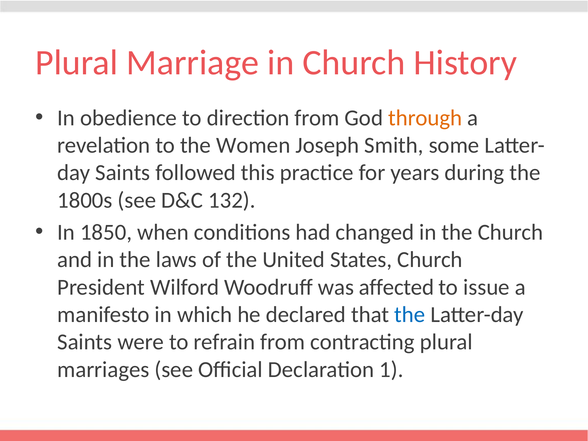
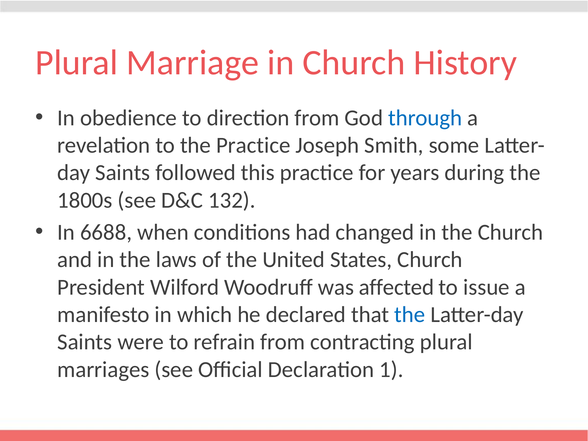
through colour: orange -> blue
the Women: Women -> Practice
1850: 1850 -> 6688
